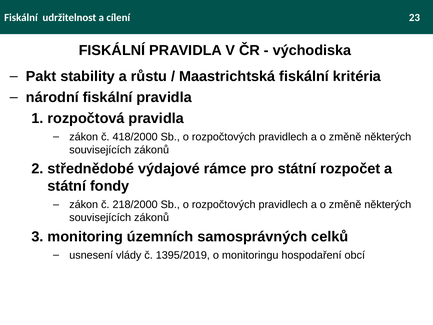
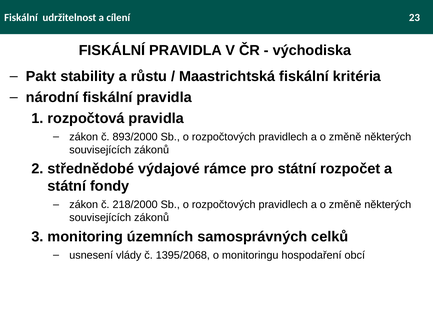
418/2000: 418/2000 -> 893/2000
1395/2019: 1395/2019 -> 1395/2068
